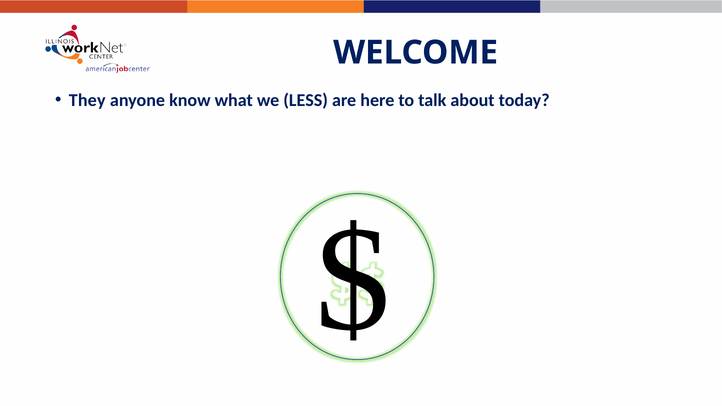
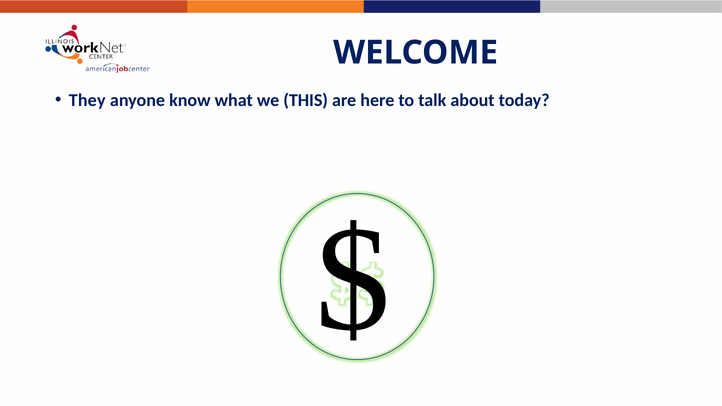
LESS: LESS -> THIS
